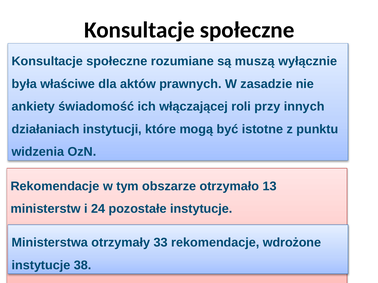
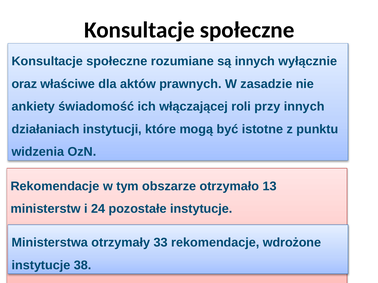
są muszą: muszą -> innych
była: była -> oraz
